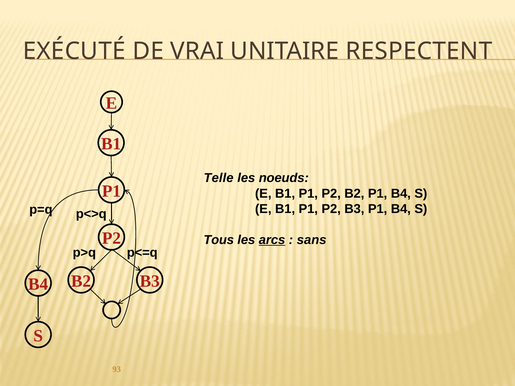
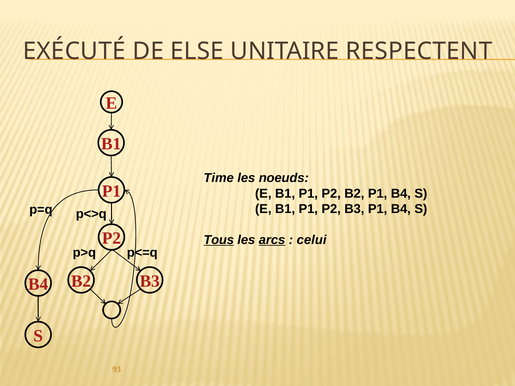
VRAI: VRAI -> ELSE
Telle: Telle -> Time
Tous underline: none -> present
sans: sans -> celui
